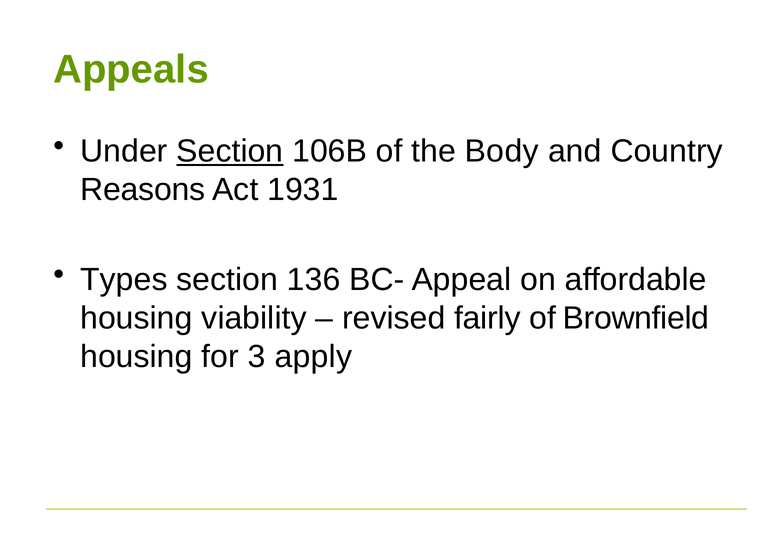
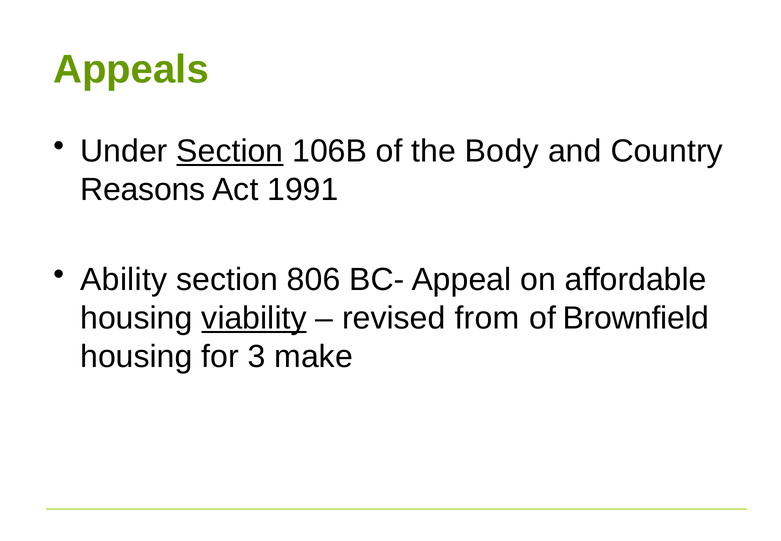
1931: 1931 -> 1991
Types: Types -> Ability
136: 136 -> 806
viability underline: none -> present
fairly: fairly -> from
apply: apply -> make
